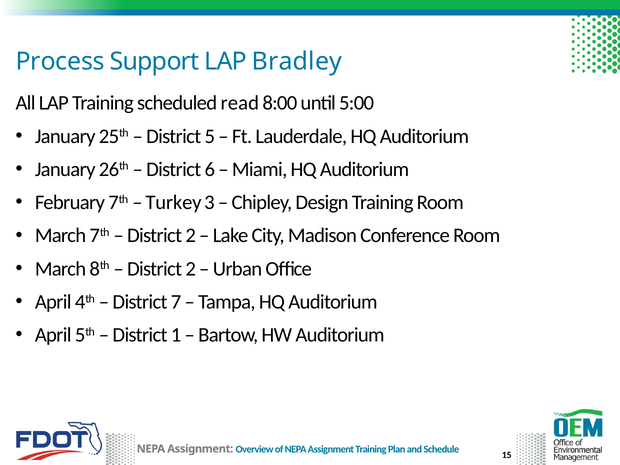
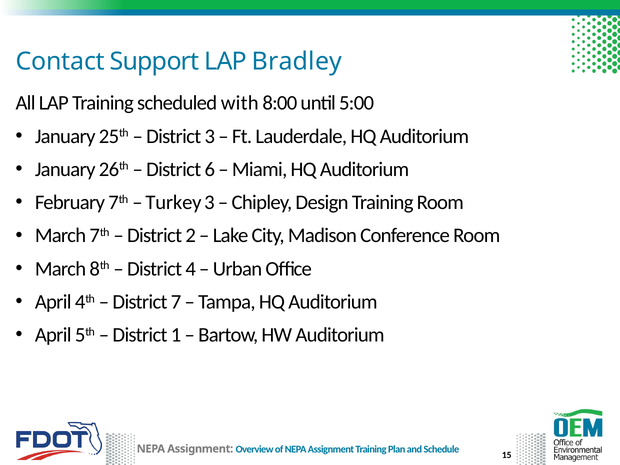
Process: Process -> Contact
read: read -> with
District 5: 5 -> 3
2 at (191, 269): 2 -> 4
